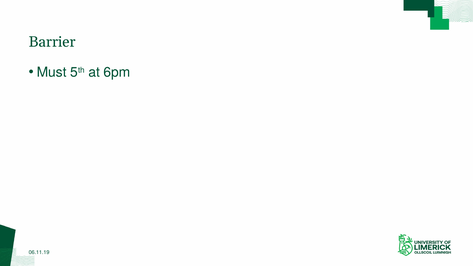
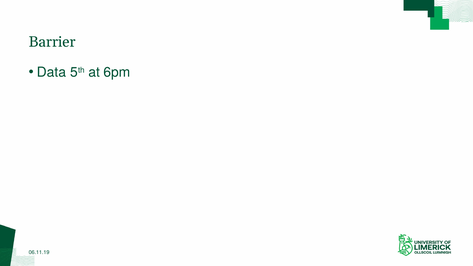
Must: Must -> Data
